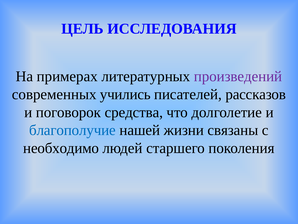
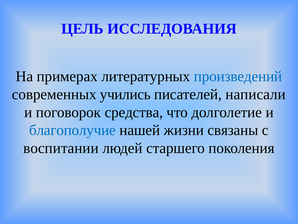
произведений colour: purple -> blue
рассказов: рассказов -> написали
необходимо: необходимо -> воспитании
